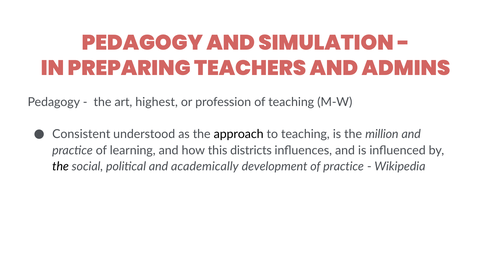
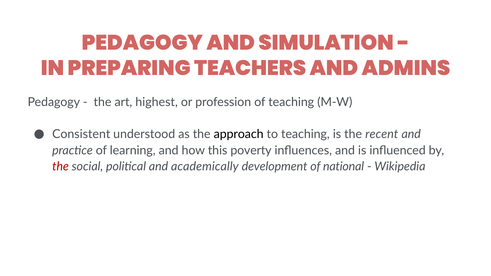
million: million -> recent
districts: districts -> poverty
the at (61, 166) colour: black -> red
of practice: practice -> national
